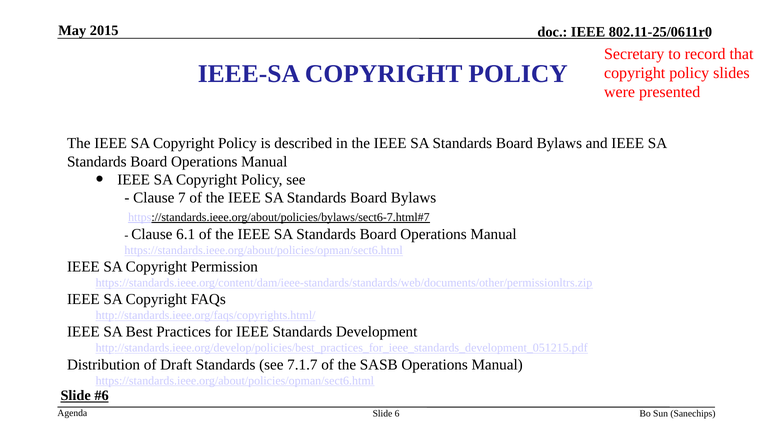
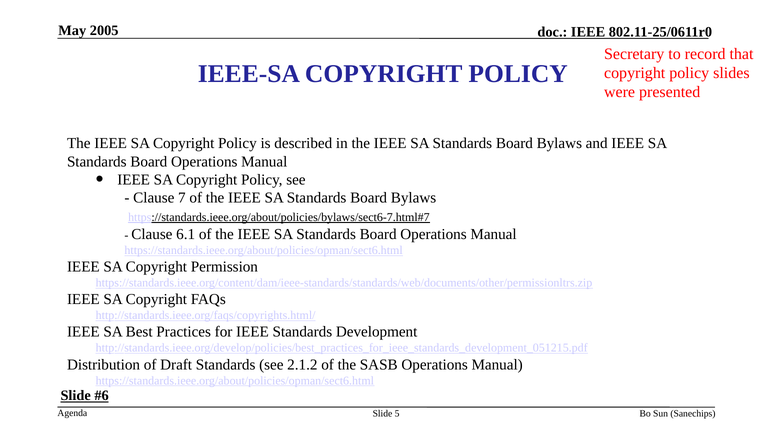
2015: 2015 -> 2005
7.1.7: 7.1.7 -> 2.1.2
6: 6 -> 5
